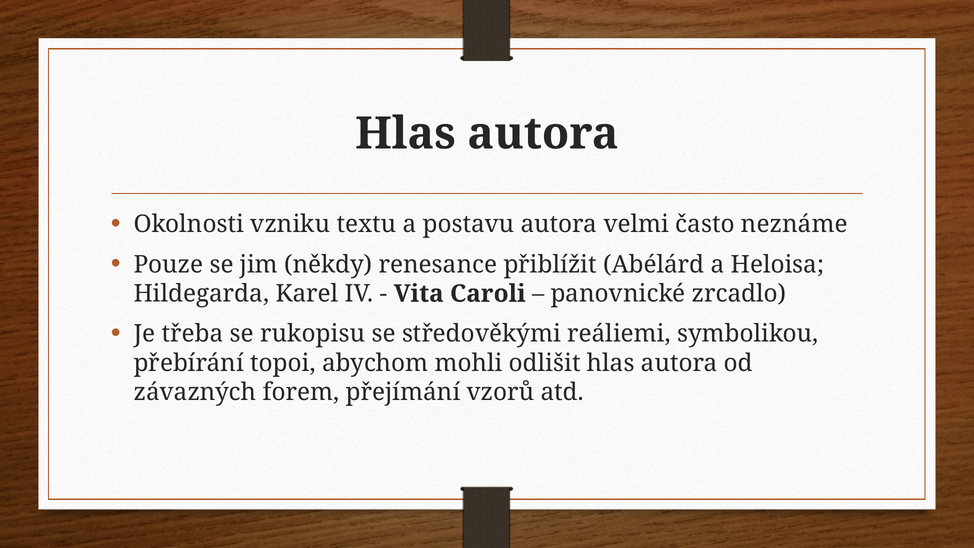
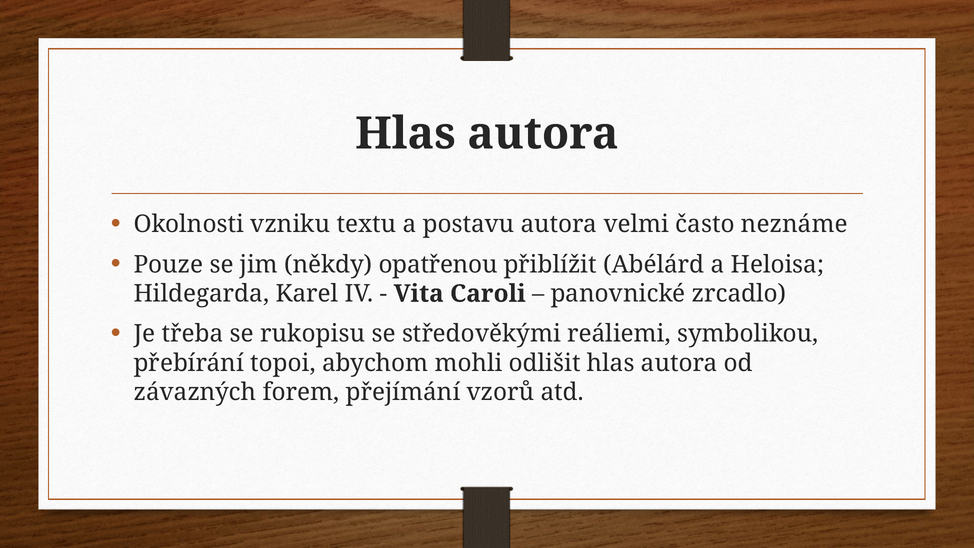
renesance: renesance -> opatřenou
